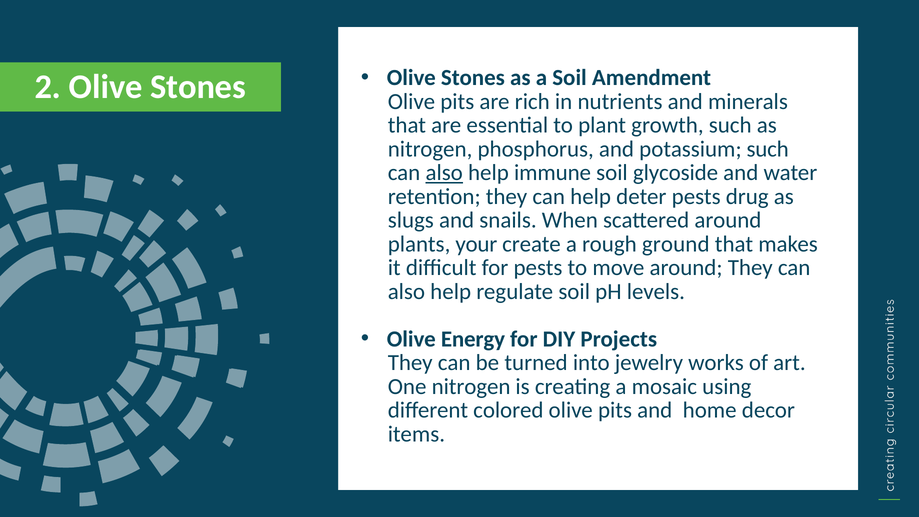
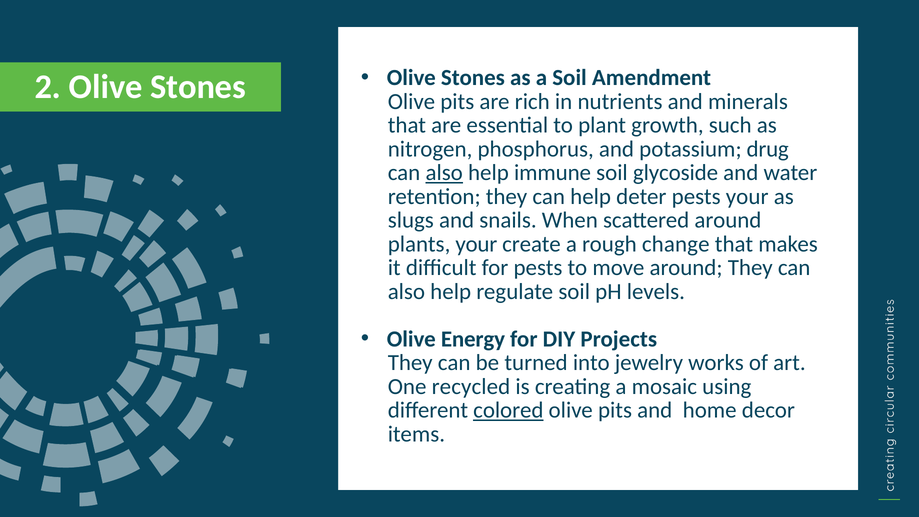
potassium such: such -> drug
pests drug: drug -> your
ground: ground -> change
One nitrogen: nitrogen -> recycled
colored underline: none -> present
